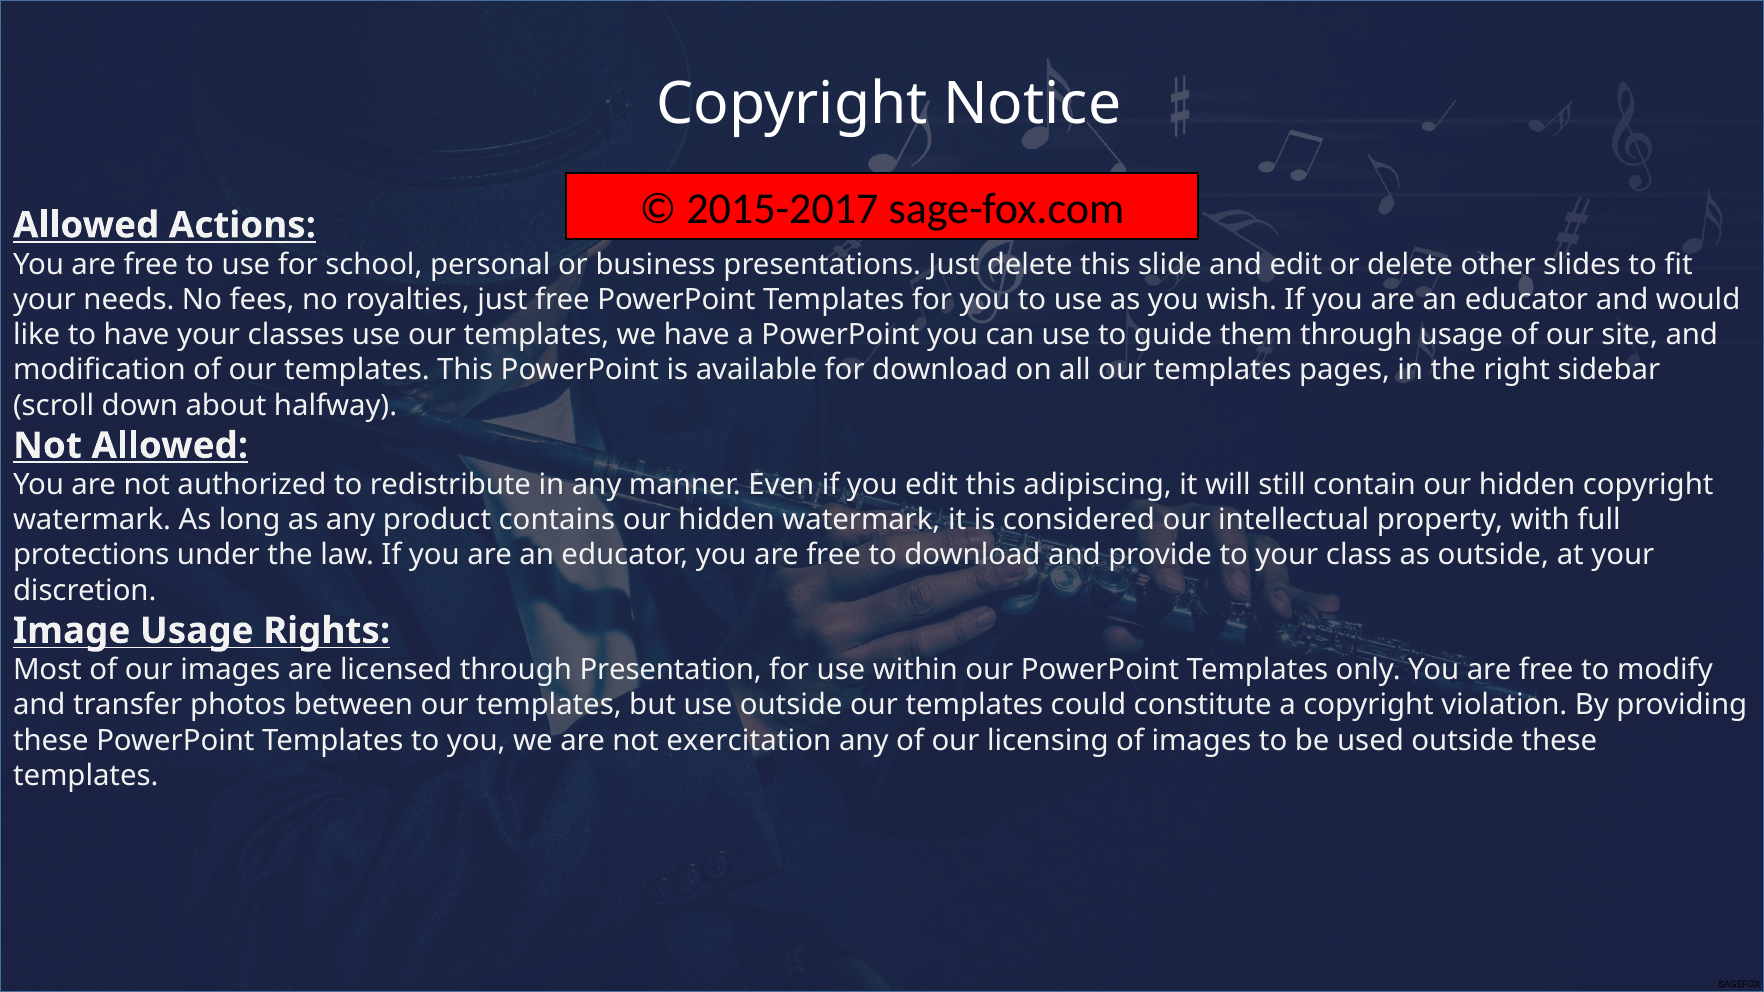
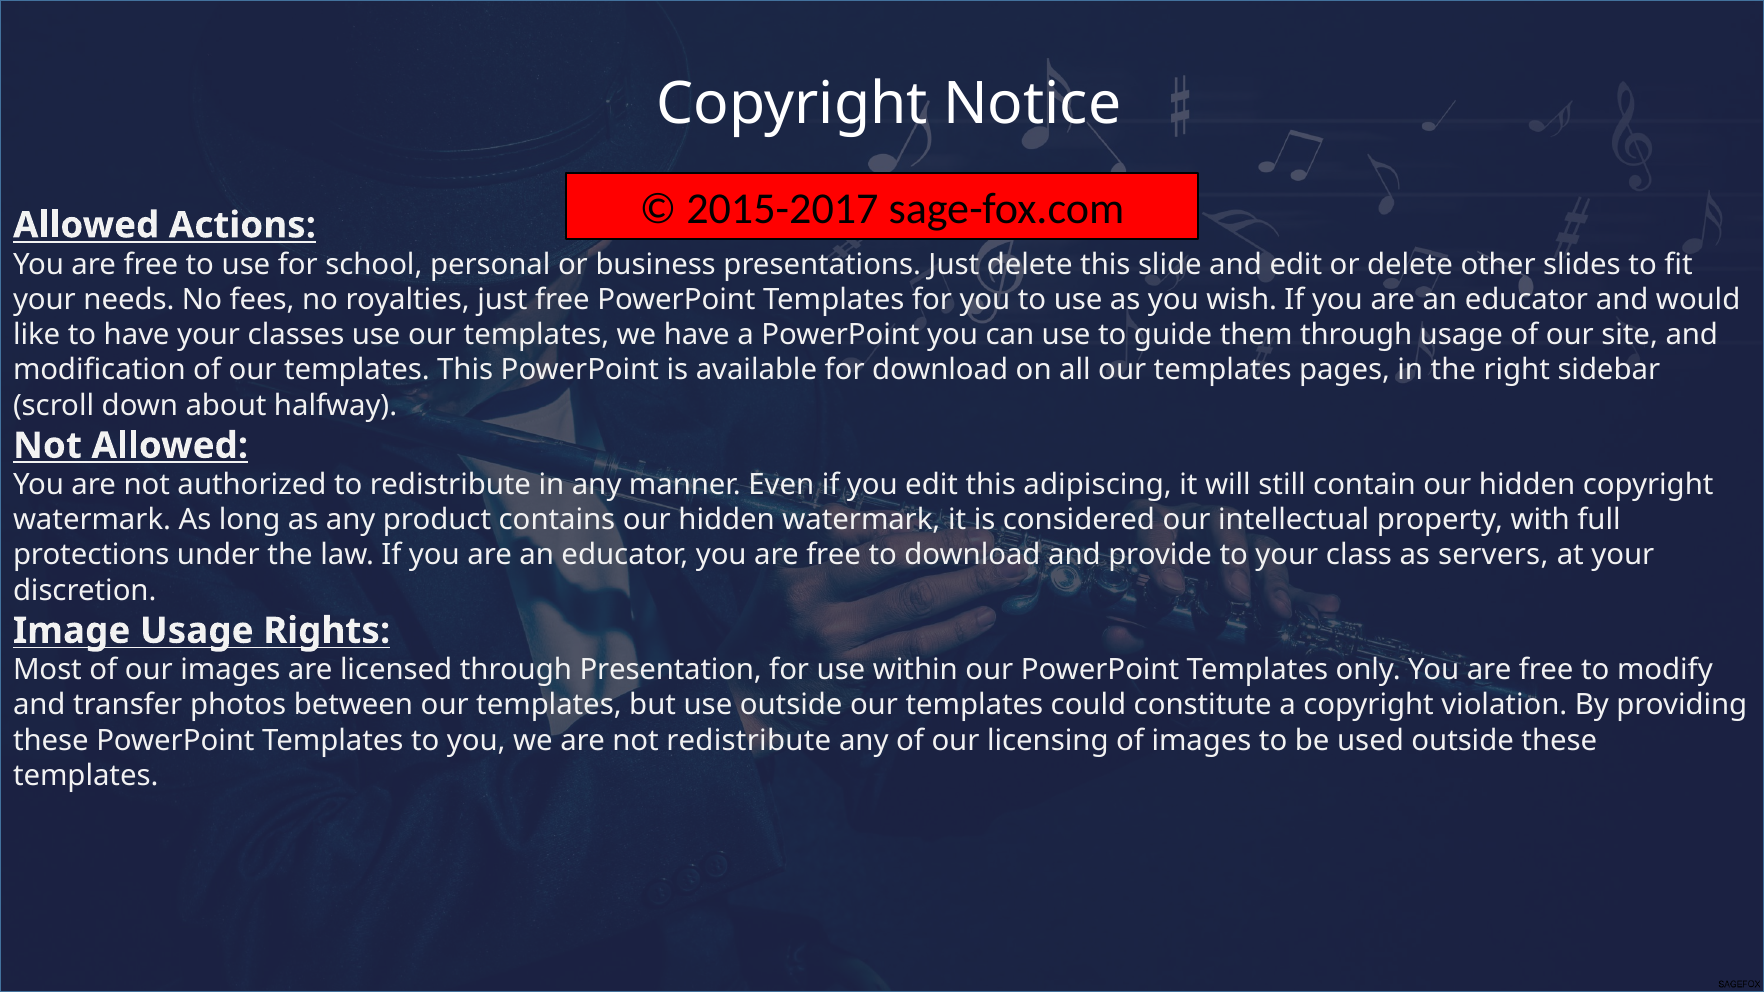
as outside: outside -> servers
not exercitation: exercitation -> redistribute
